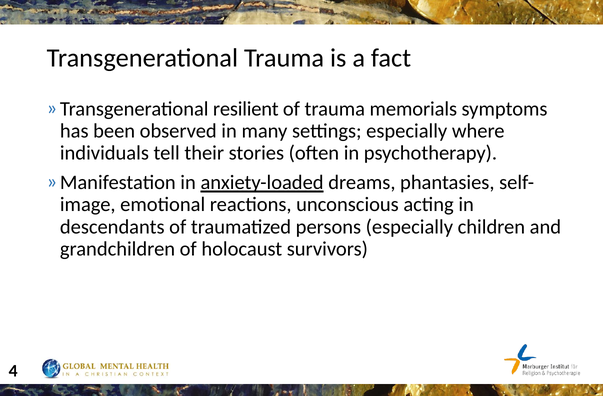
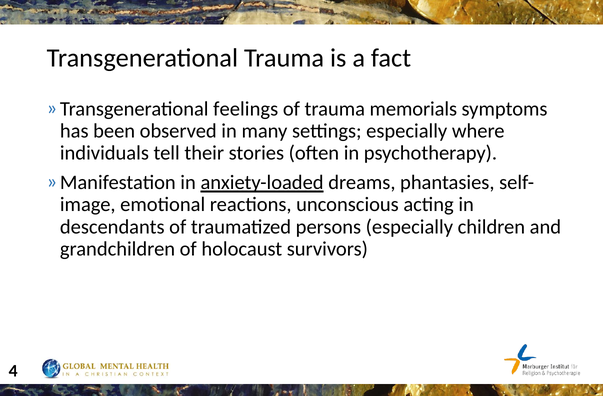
resilient: resilient -> feelings
